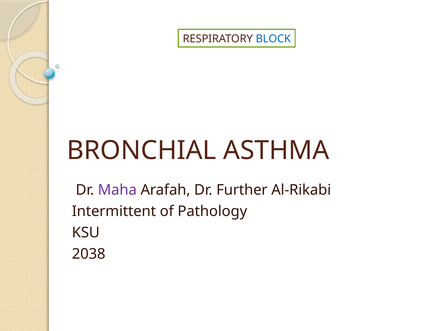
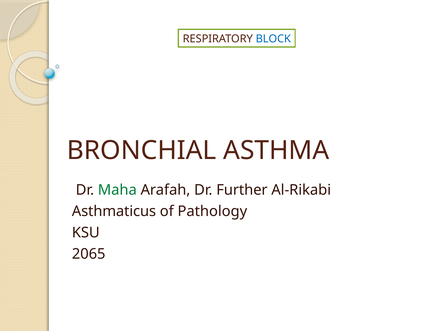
Maha colour: purple -> green
Intermittent: Intermittent -> Asthmaticus
2038: 2038 -> 2065
